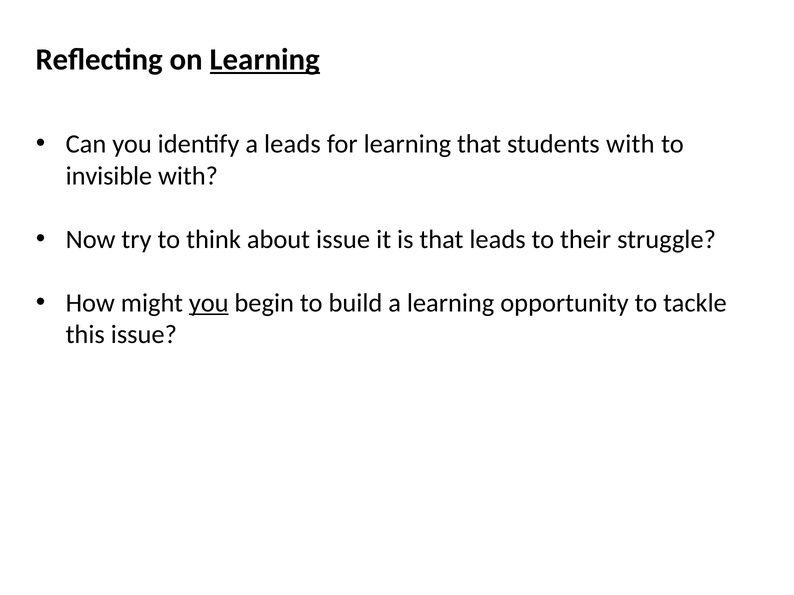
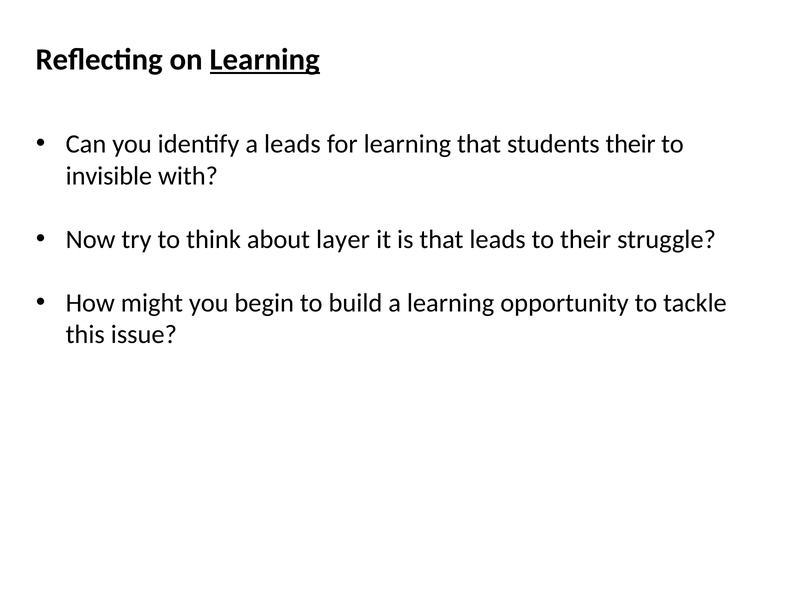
students with: with -> their
about issue: issue -> layer
you at (209, 303) underline: present -> none
